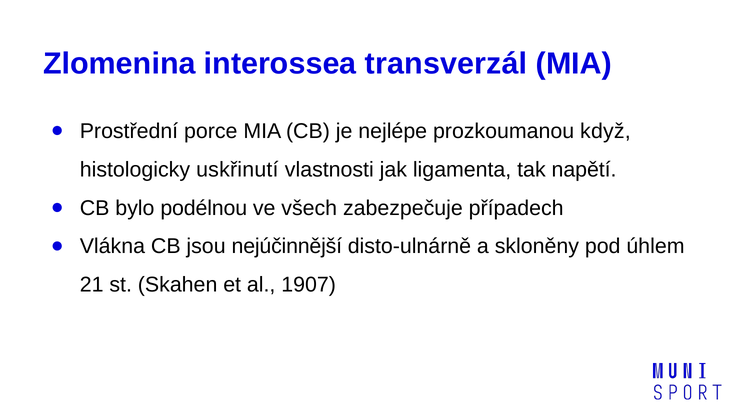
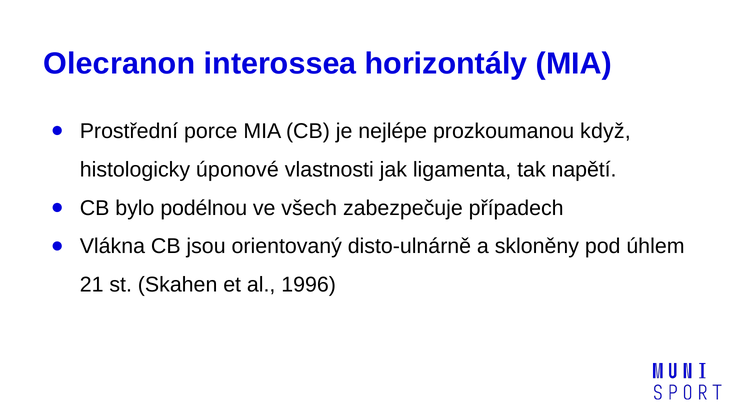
Zlomenina: Zlomenina -> Olecranon
transverzál: transverzál -> horizontály
uskřinutí: uskřinutí -> úponové
nejúčinnější: nejúčinnější -> orientovaný
1907: 1907 -> 1996
